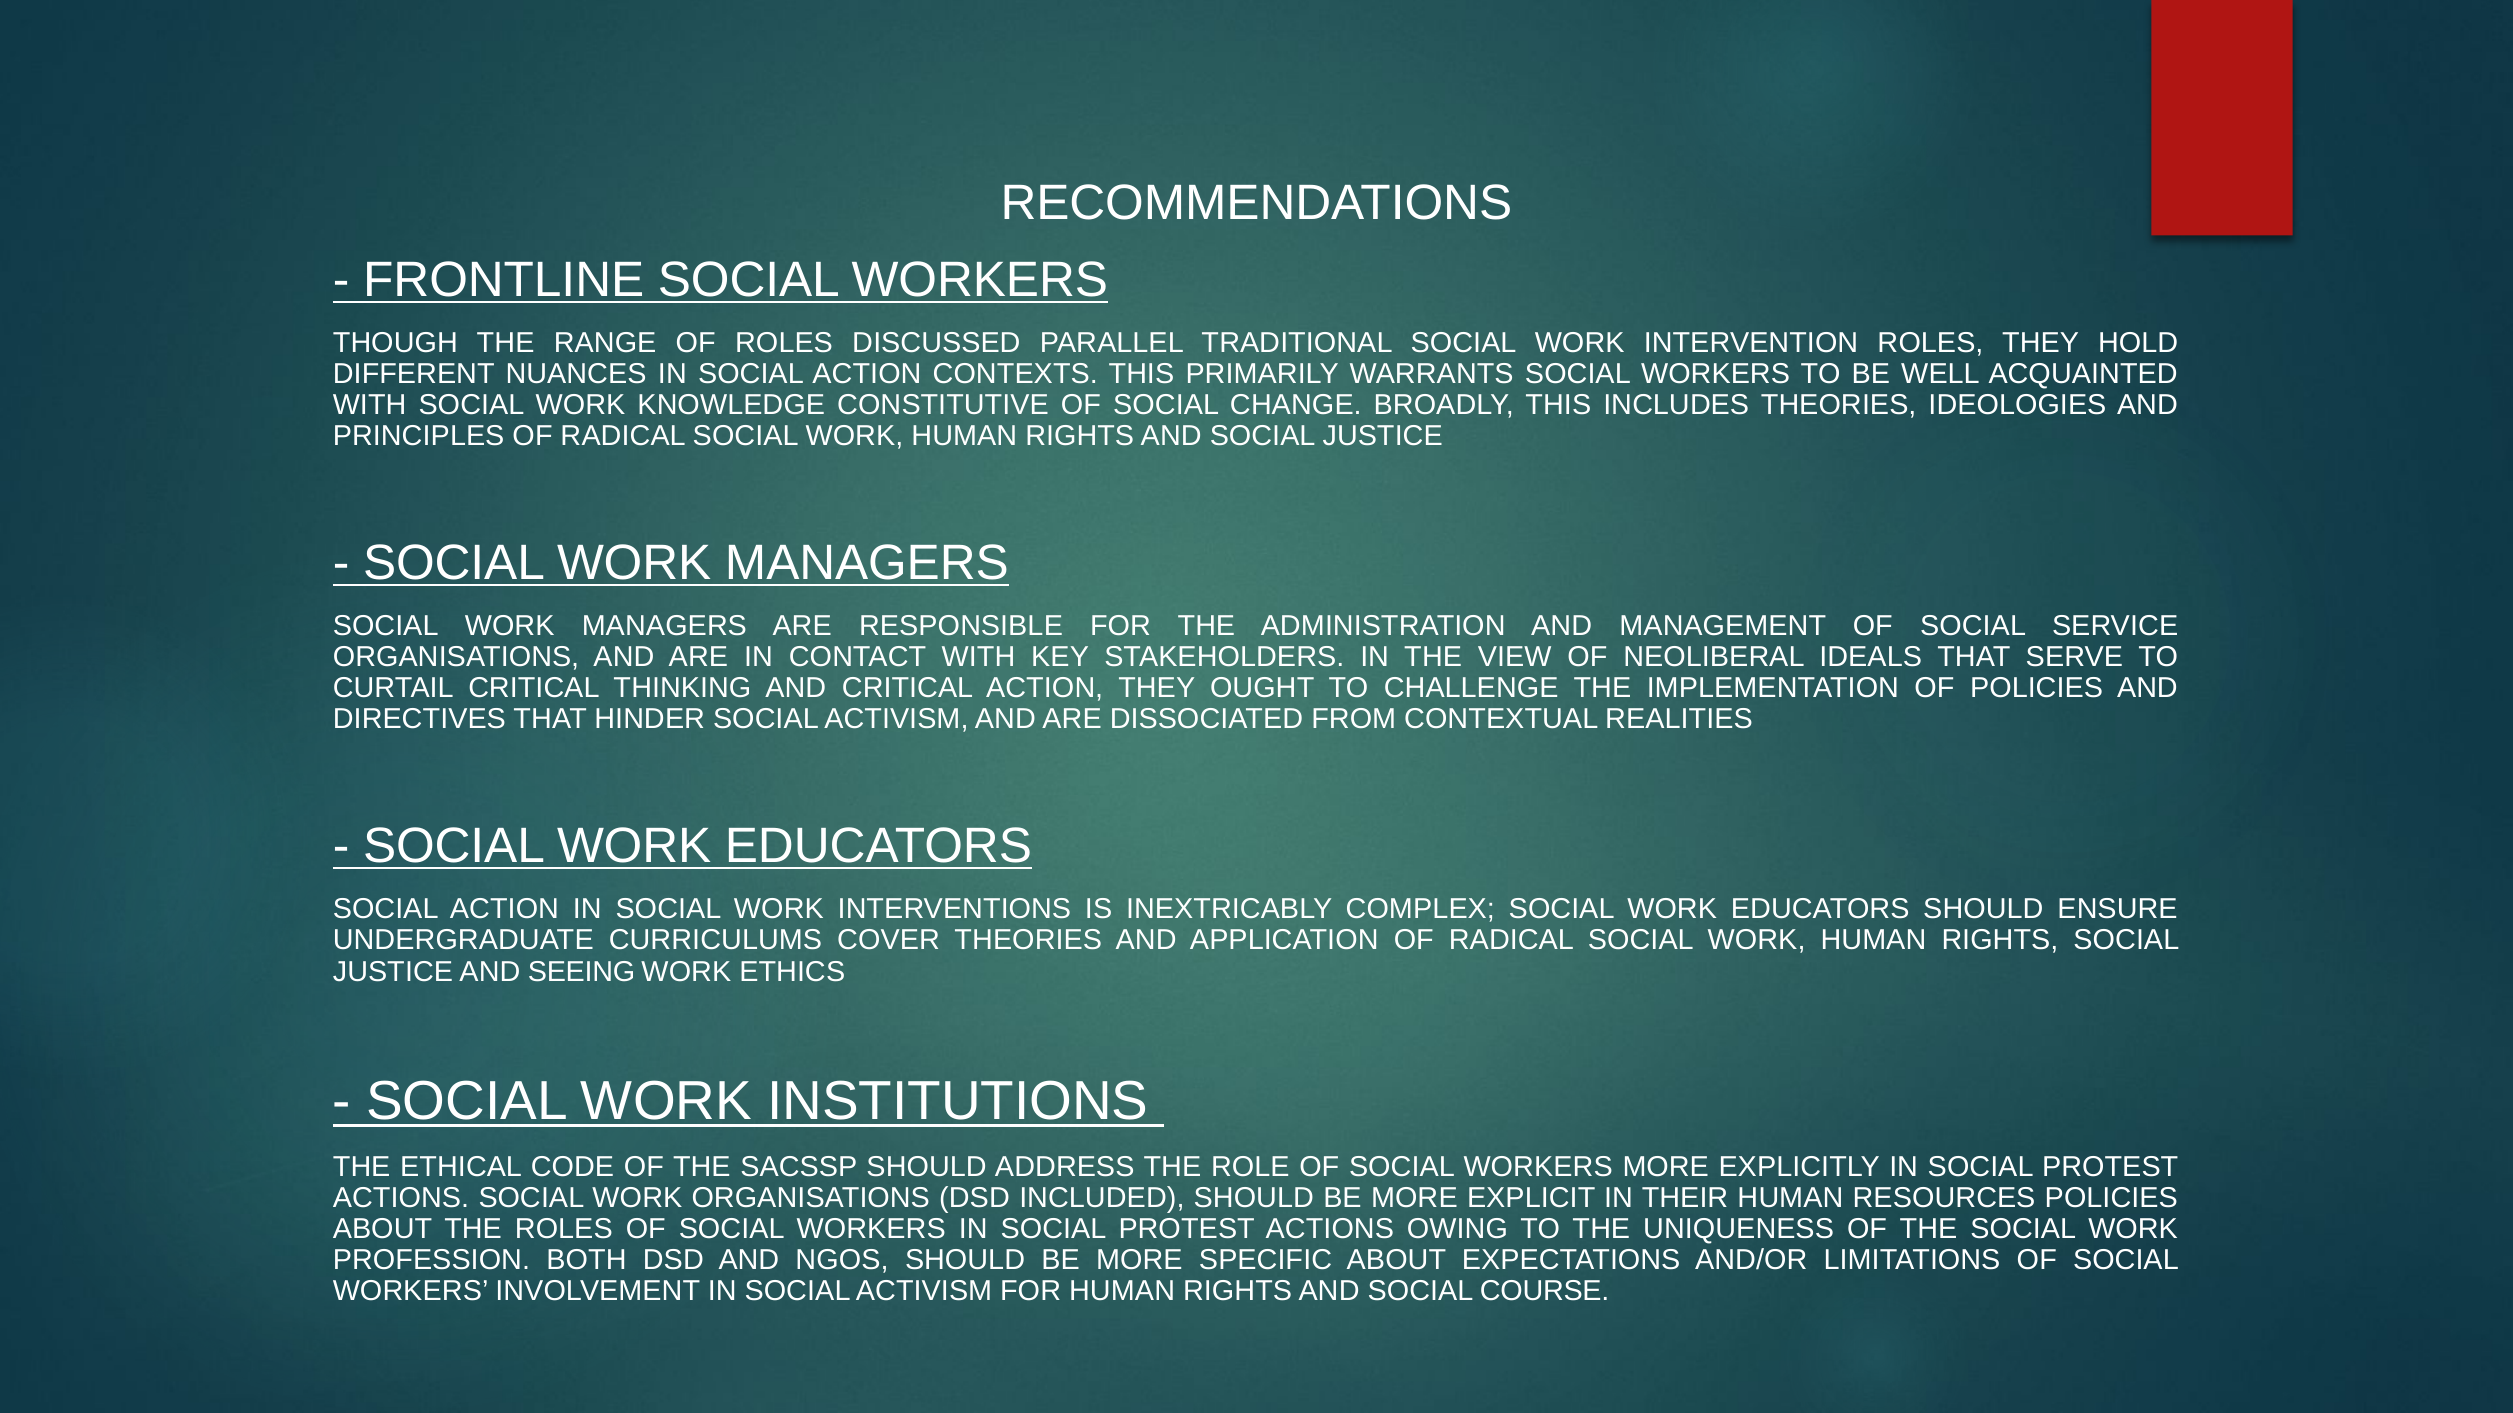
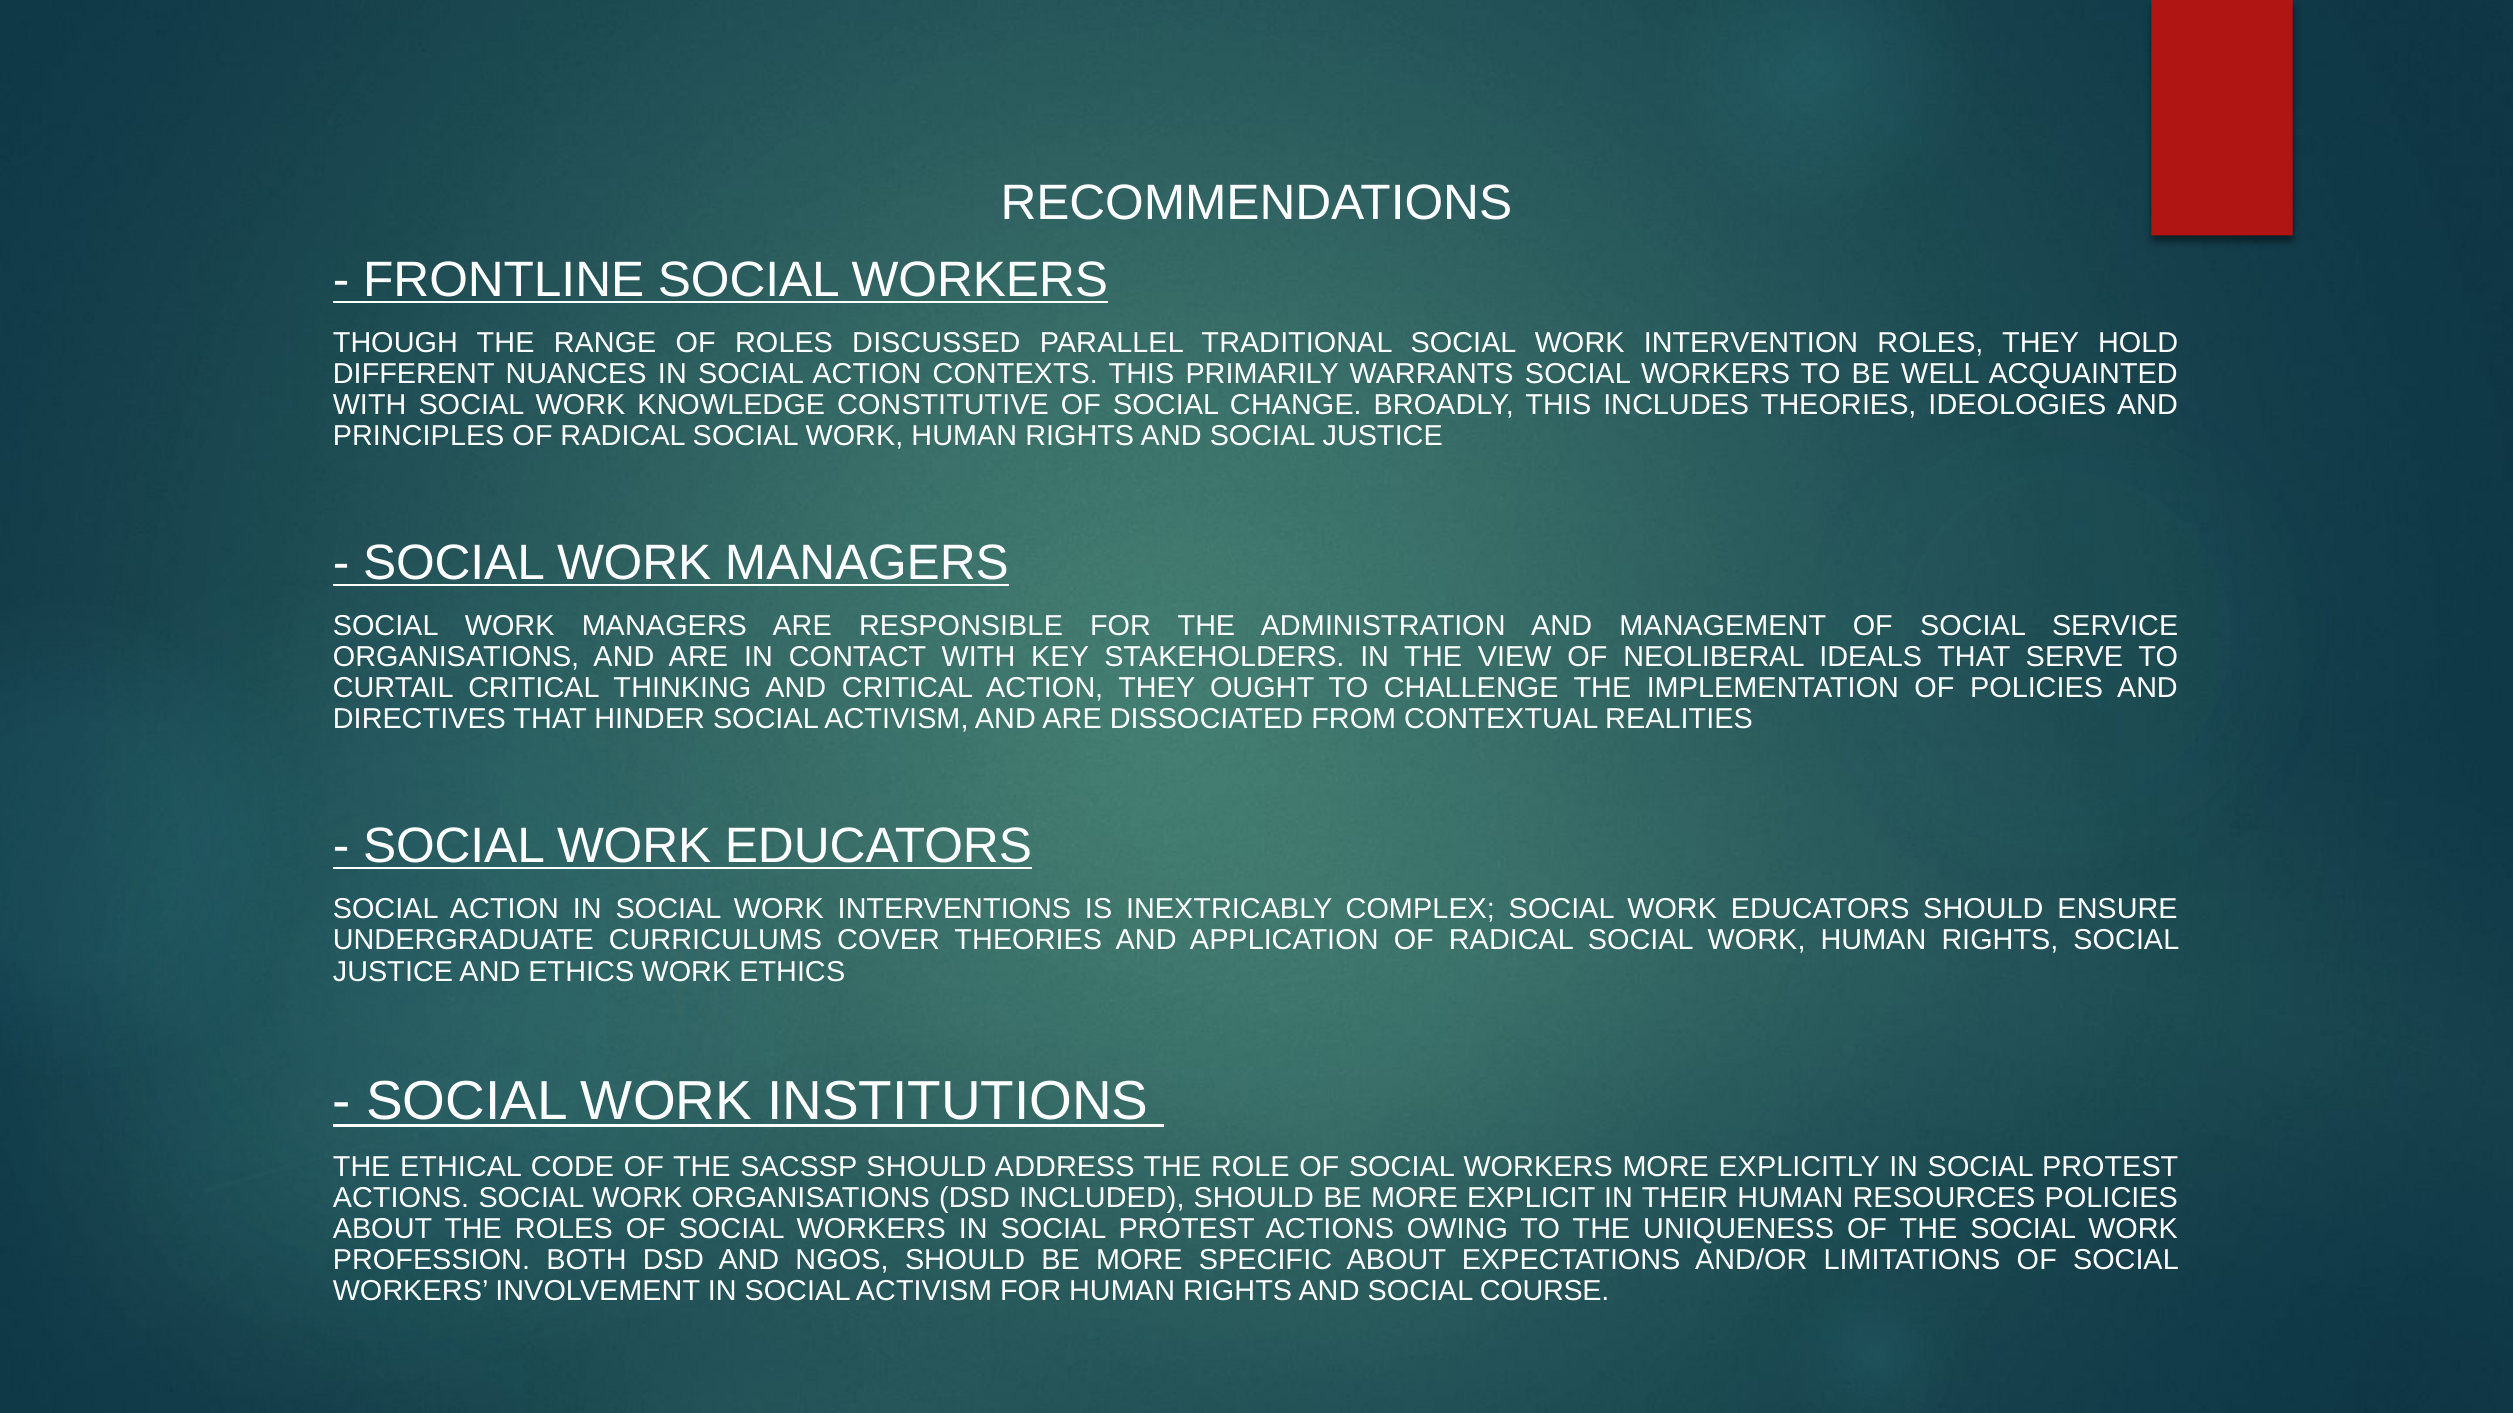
AND SEEING: SEEING -> ETHICS
